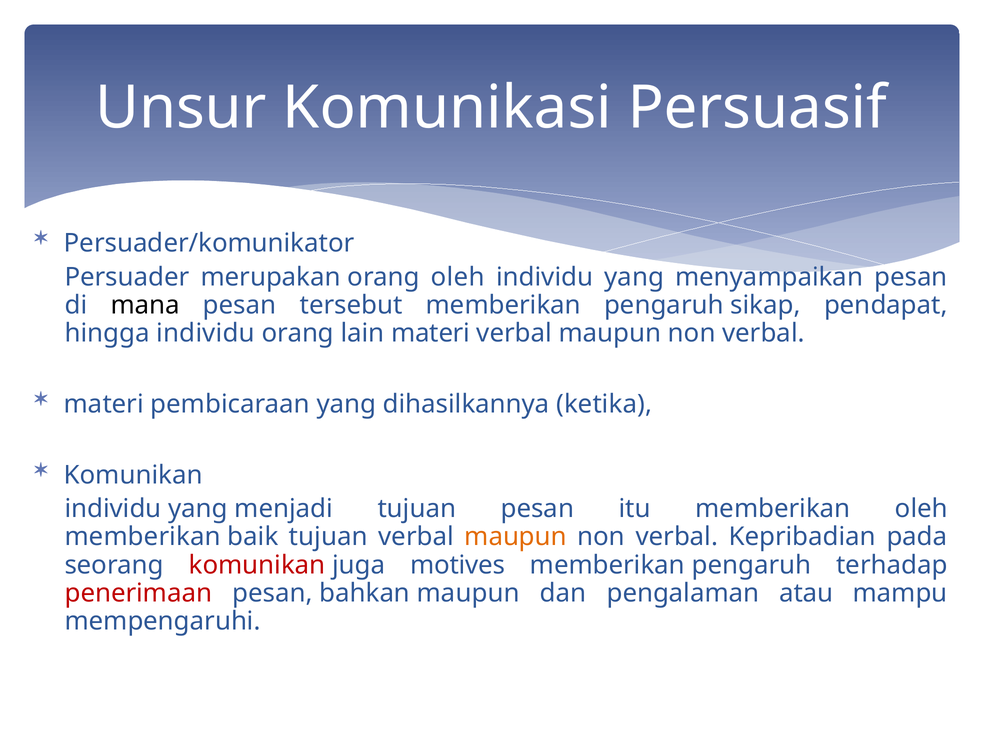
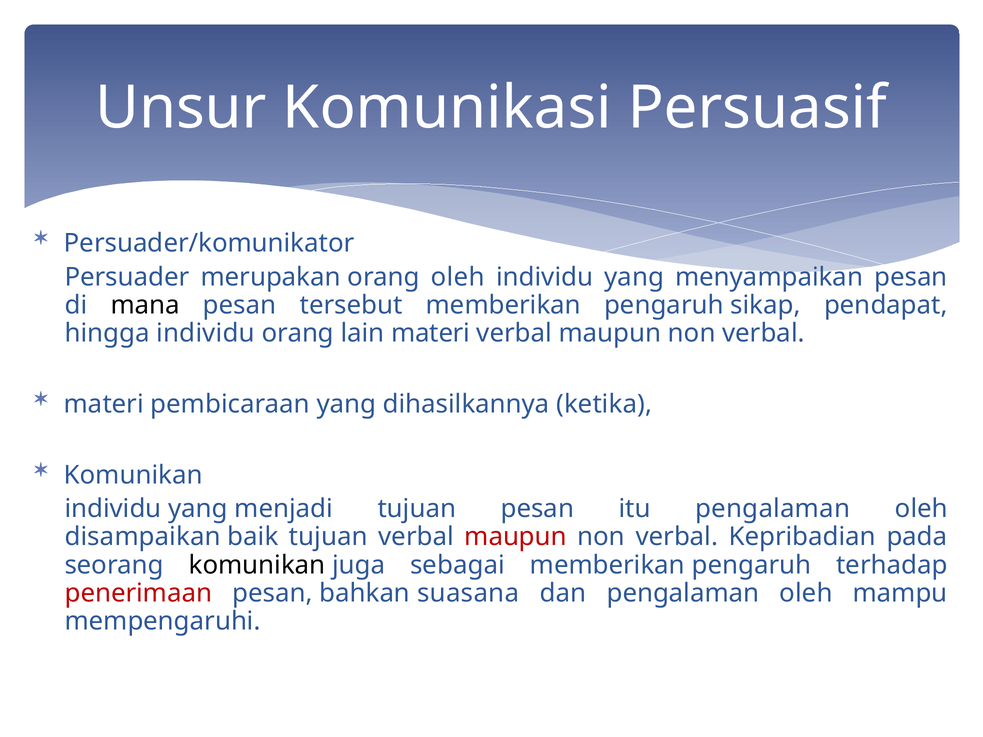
itu memberikan: memberikan -> pengalaman
memberikan at (143, 537): memberikan -> disampaikan
maupun at (516, 537) colour: orange -> red
komunikan at (257, 565) colour: red -> black
motives: motives -> sebagai
bahkan maupun: maupun -> suasana
dan pengalaman atau: atau -> oleh
